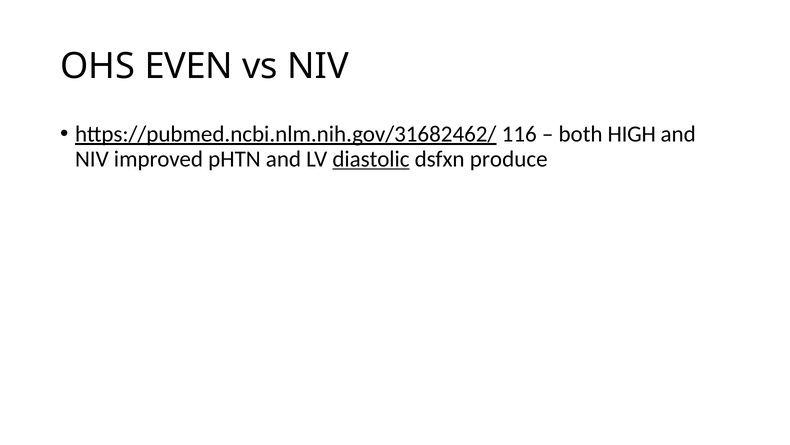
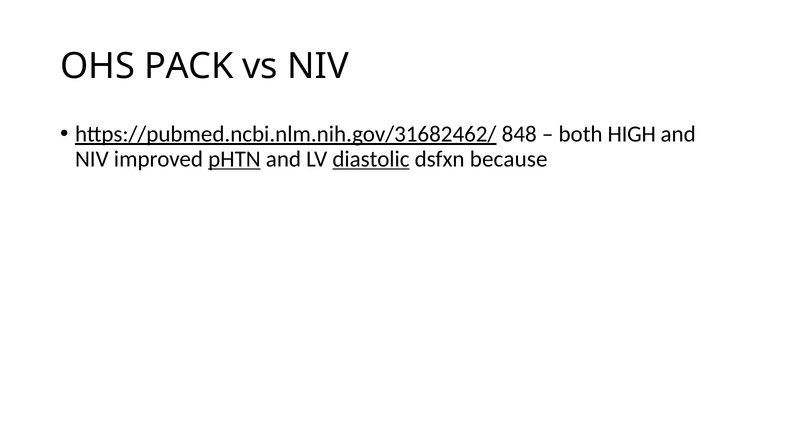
EVEN: EVEN -> PACK
116: 116 -> 848
pHTN underline: none -> present
produce: produce -> because
